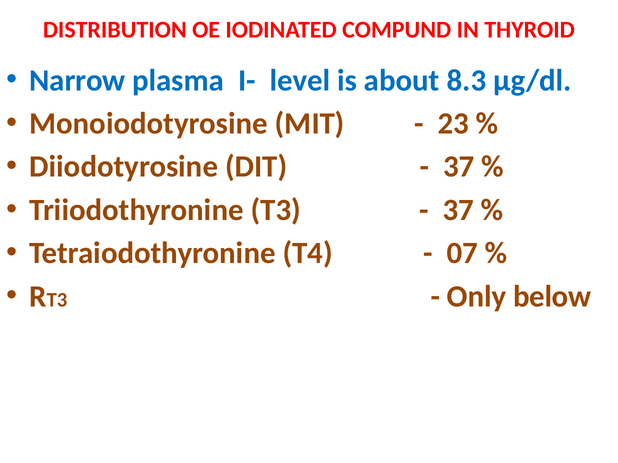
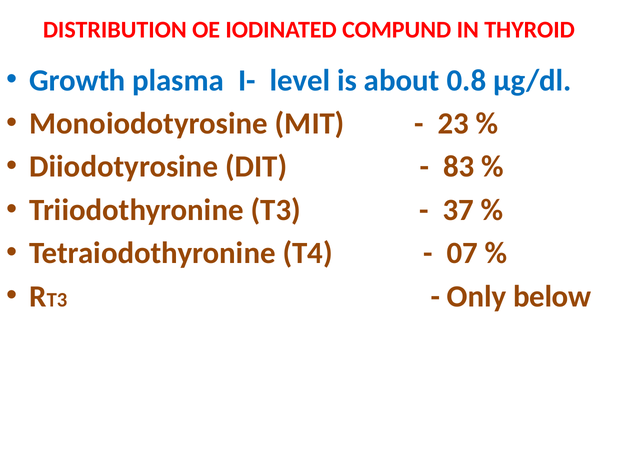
Narrow: Narrow -> Growth
8.3: 8.3 -> 0.8
37 at (459, 167): 37 -> 83
